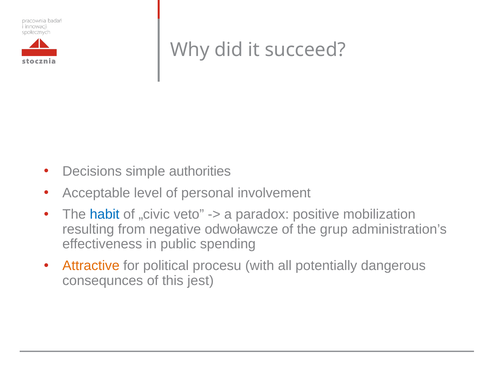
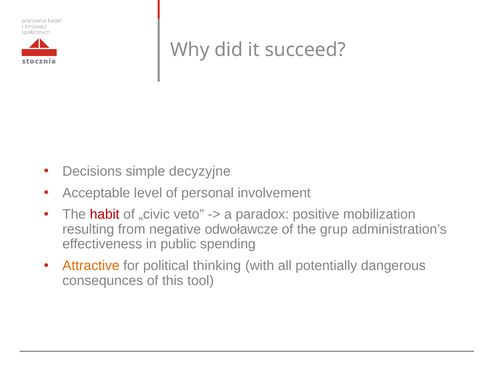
authorities: authorities -> decyzyjne
habit colour: blue -> red
procesu: procesu -> thinking
jest: jest -> tool
